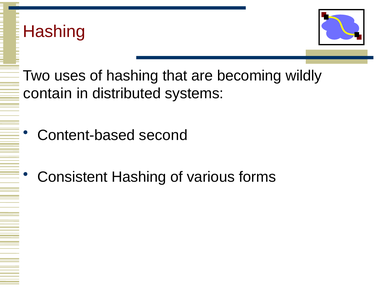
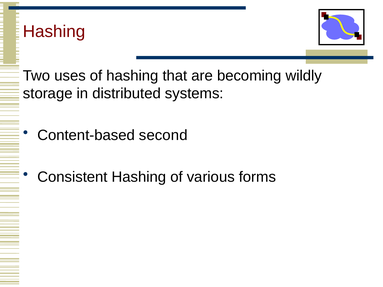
contain: contain -> storage
